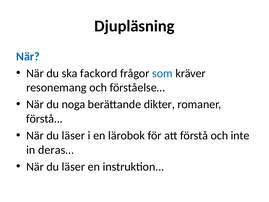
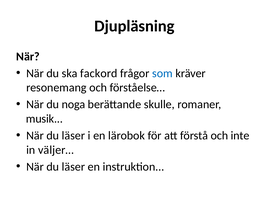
När at (28, 56) colour: blue -> black
dikter: dikter -> skulle
förstå at (44, 119): förstå -> musik
deras…: deras… -> väljer…
